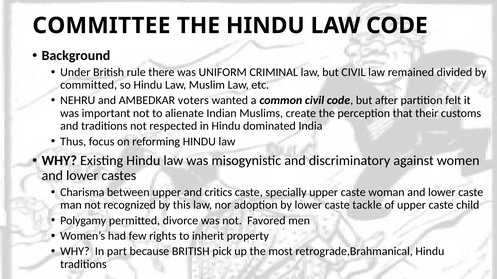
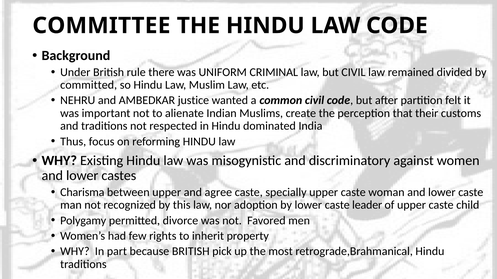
voters: voters -> justice
critics: critics -> agree
tackle: tackle -> leader
